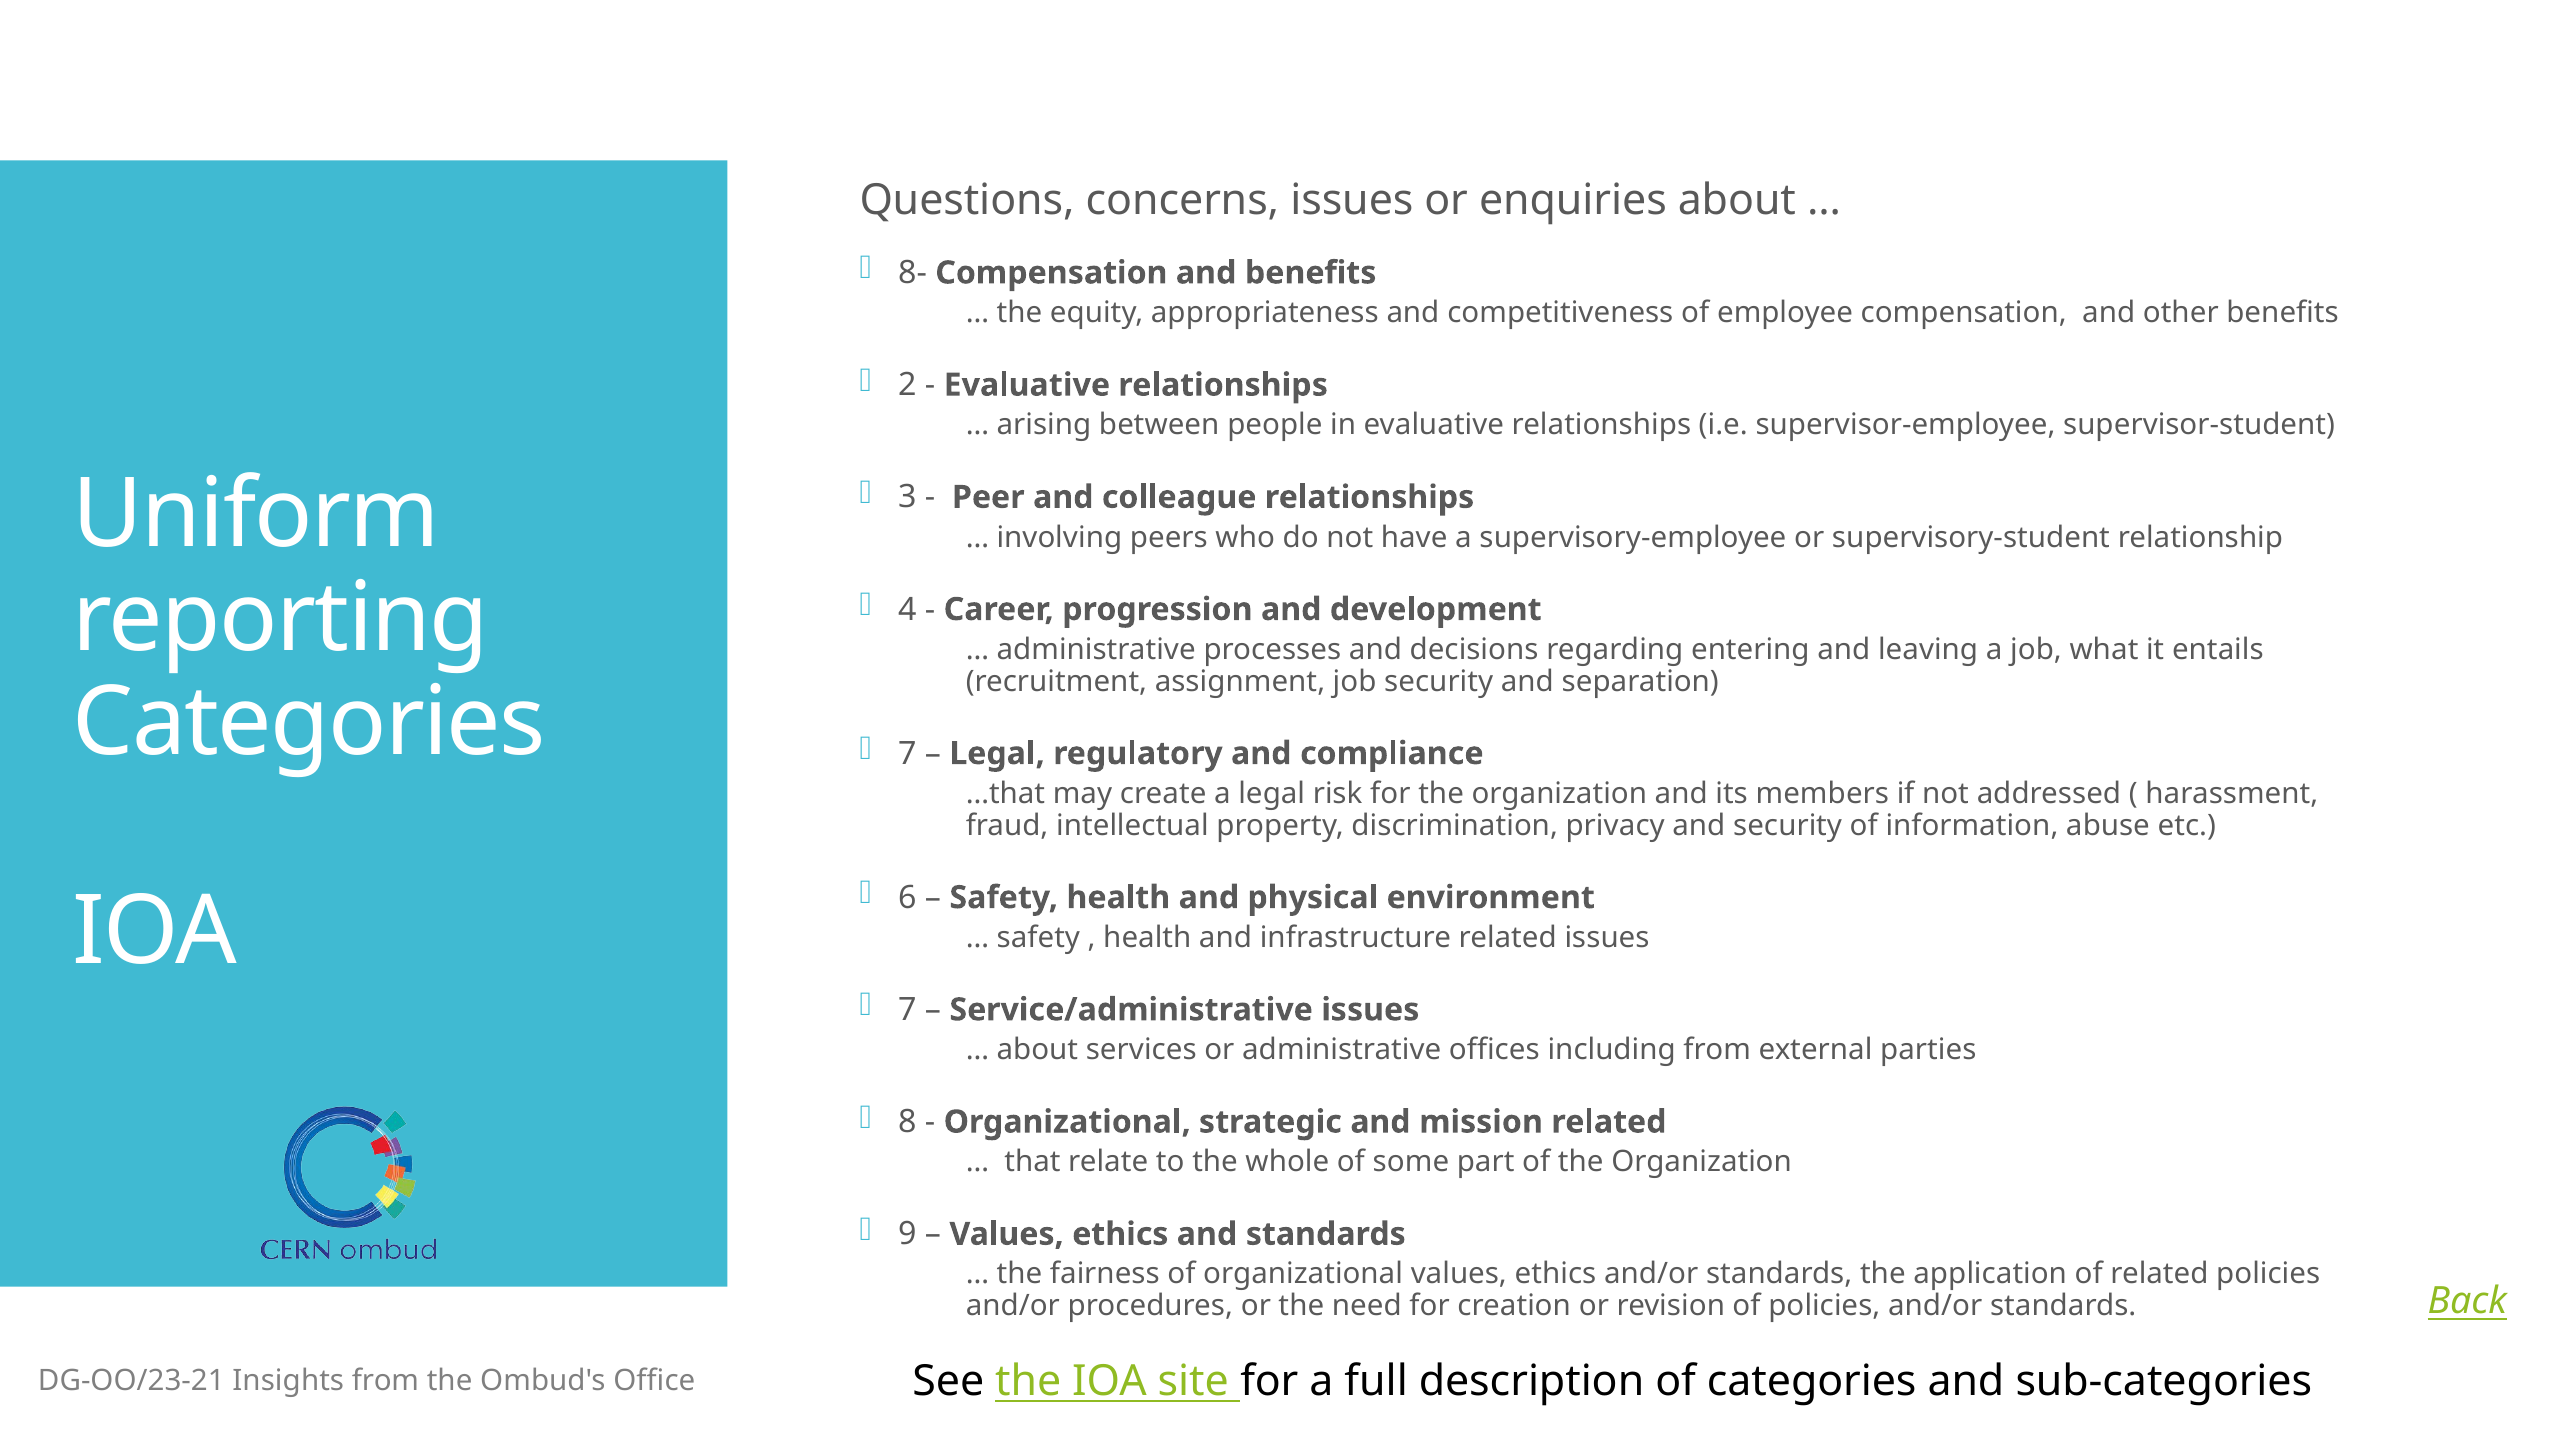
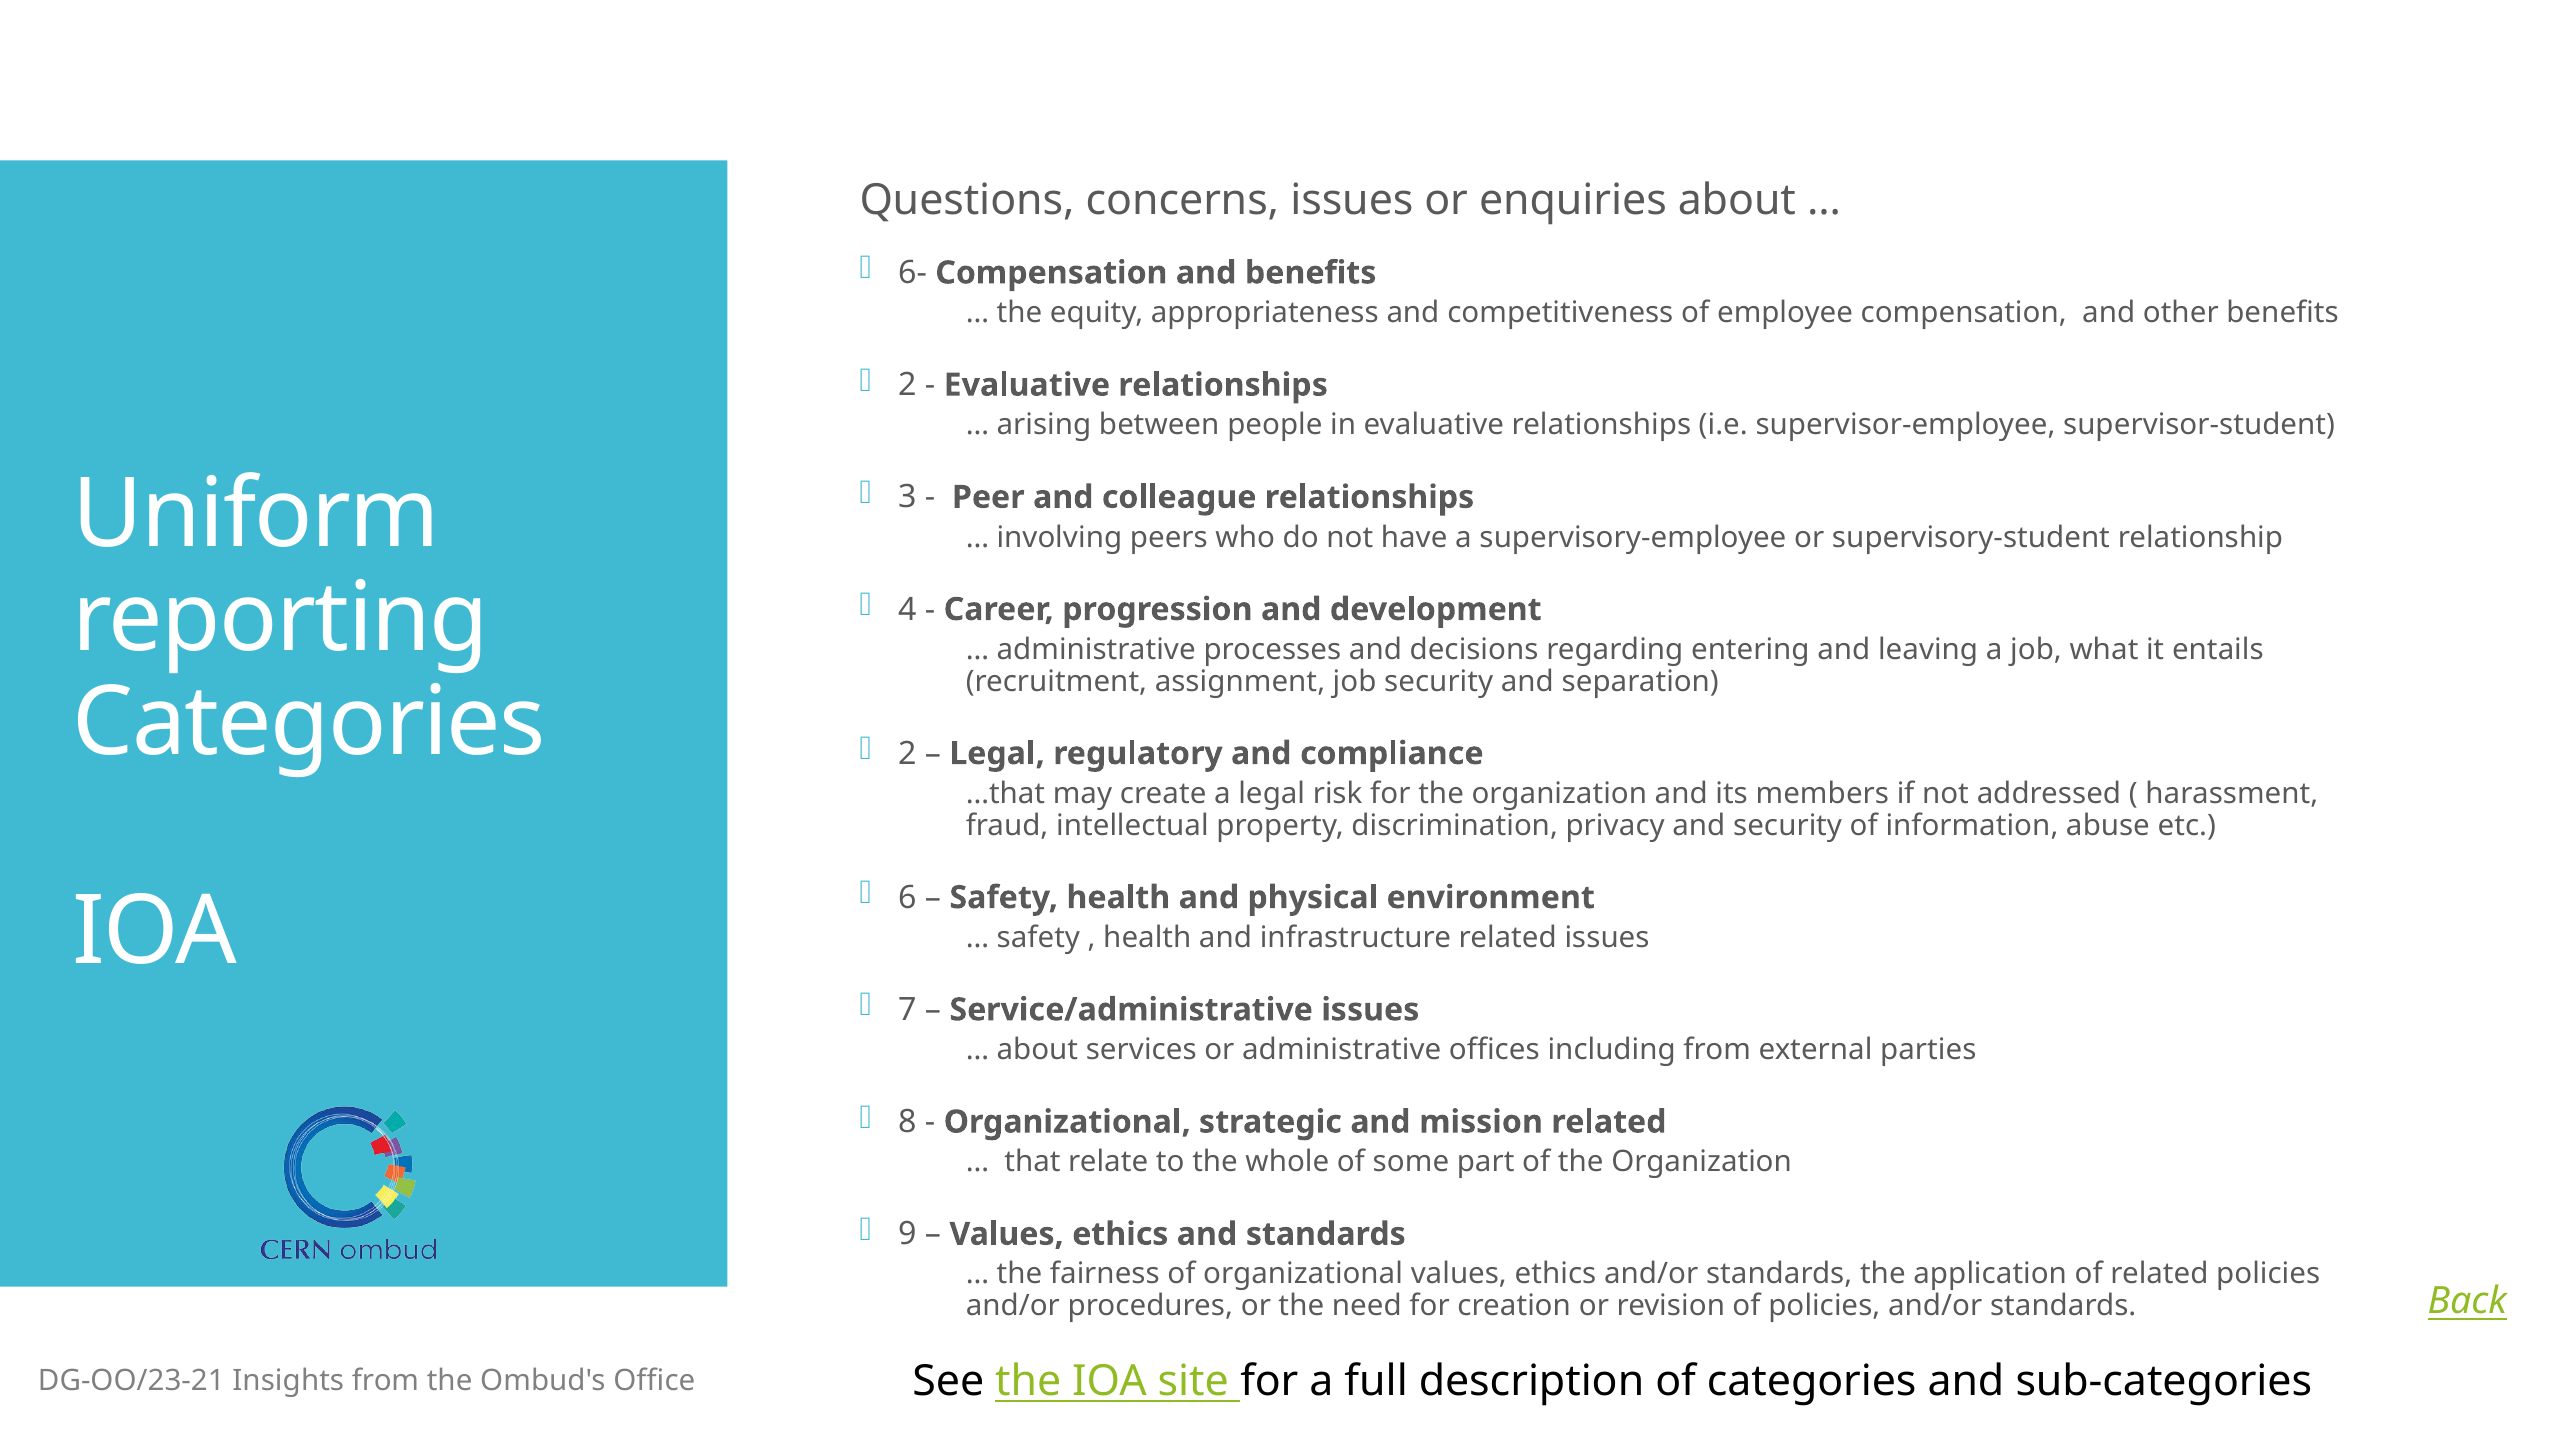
8-: 8- -> 6-
7 at (907, 754): 7 -> 2
